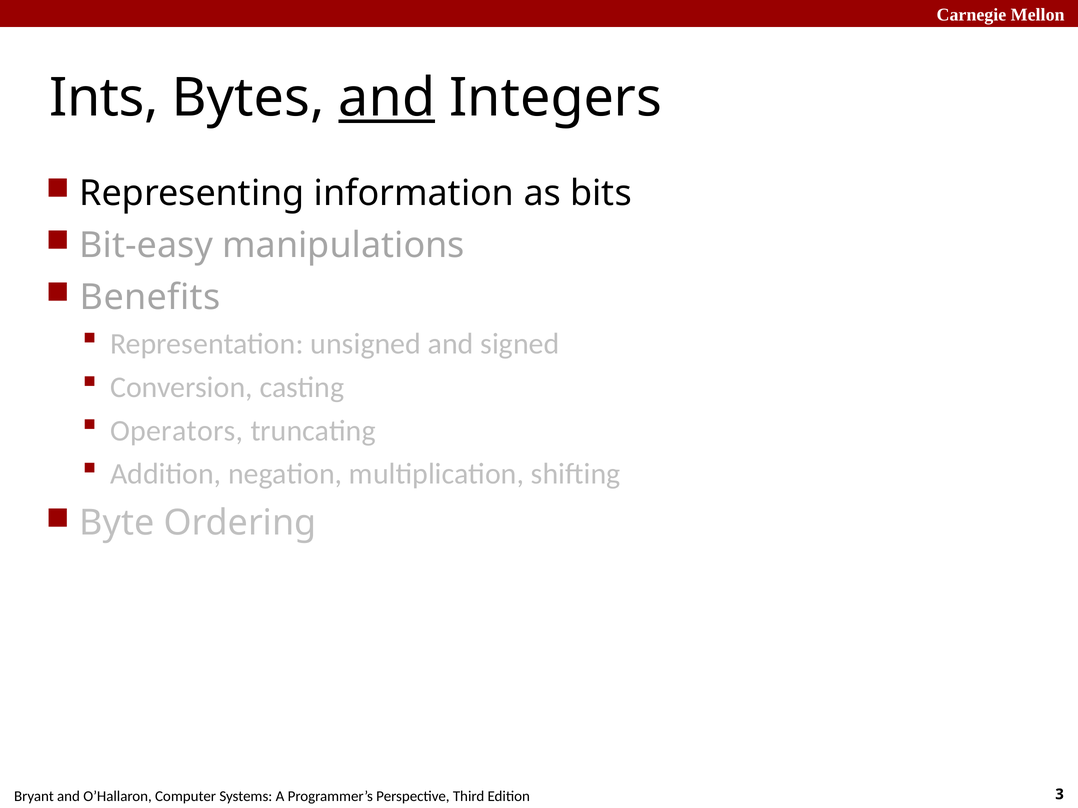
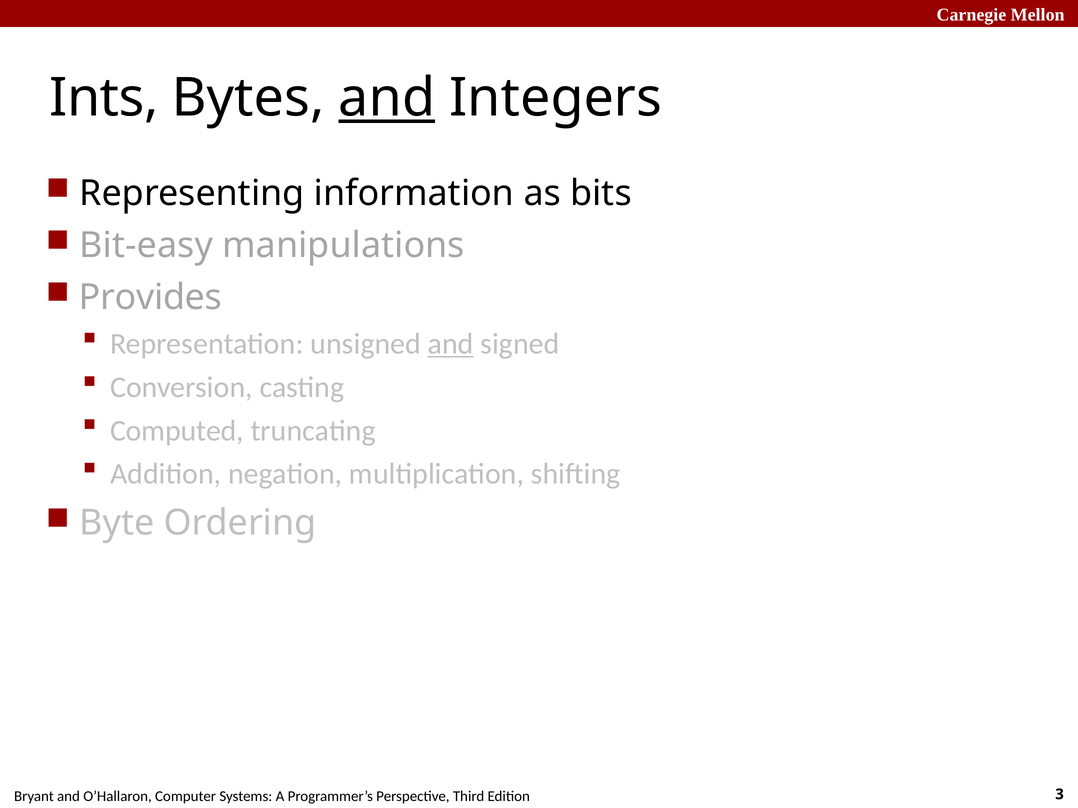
Benefits: Benefits -> Provides
and at (451, 344) underline: none -> present
Operators: Operators -> Computed
